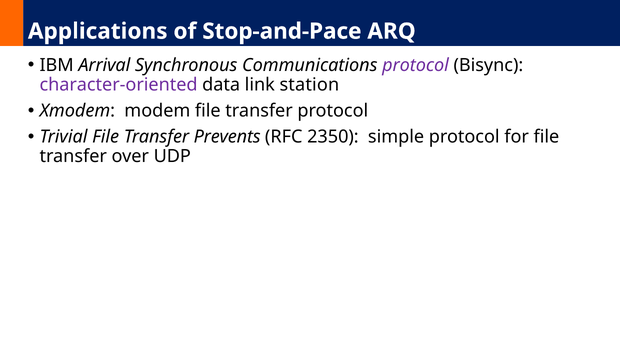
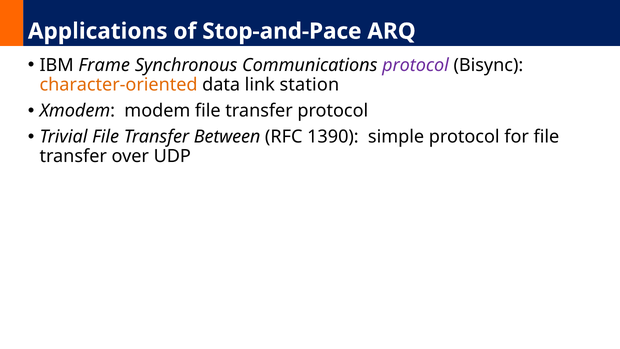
Arrival: Arrival -> Frame
character-oriented colour: purple -> orange
Prevents: Prevents -> Between
2350: 2350 -> 1390
